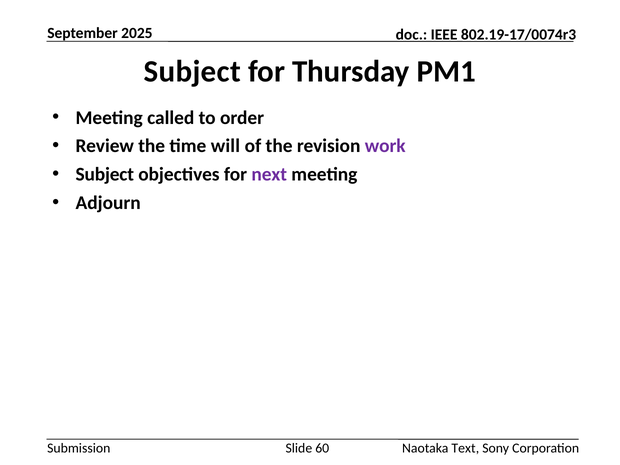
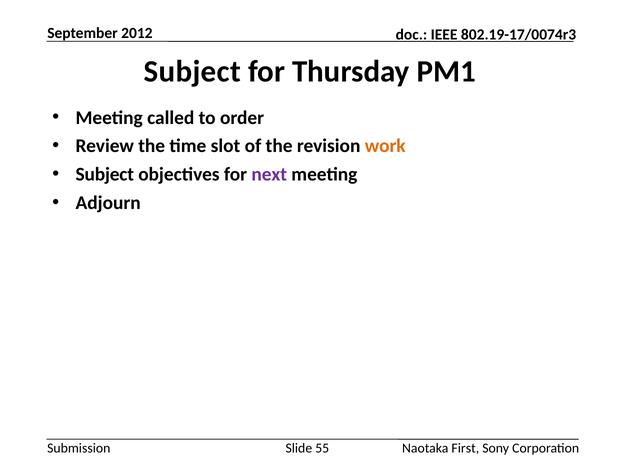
2025: 2025 -> 2012
will: will -> slot
work colour: purple -> orange
60: 60 -> 55
Text: Text -> First
